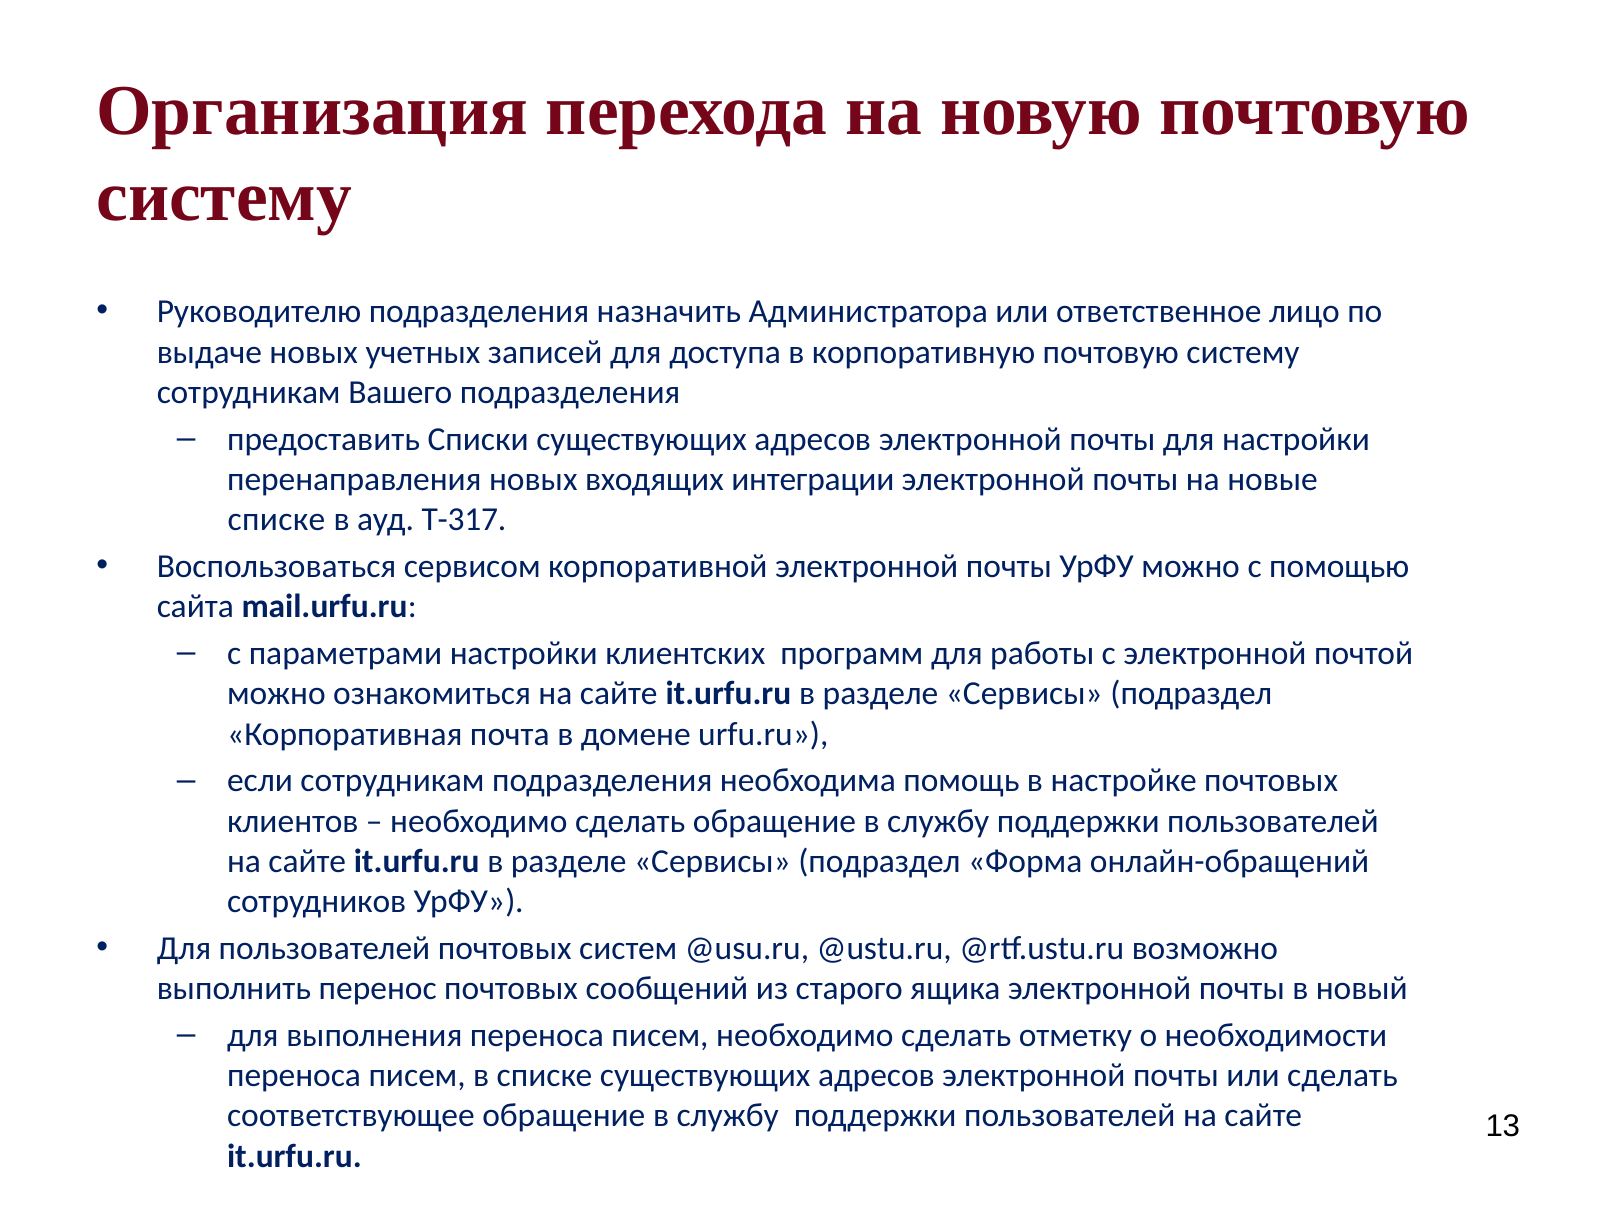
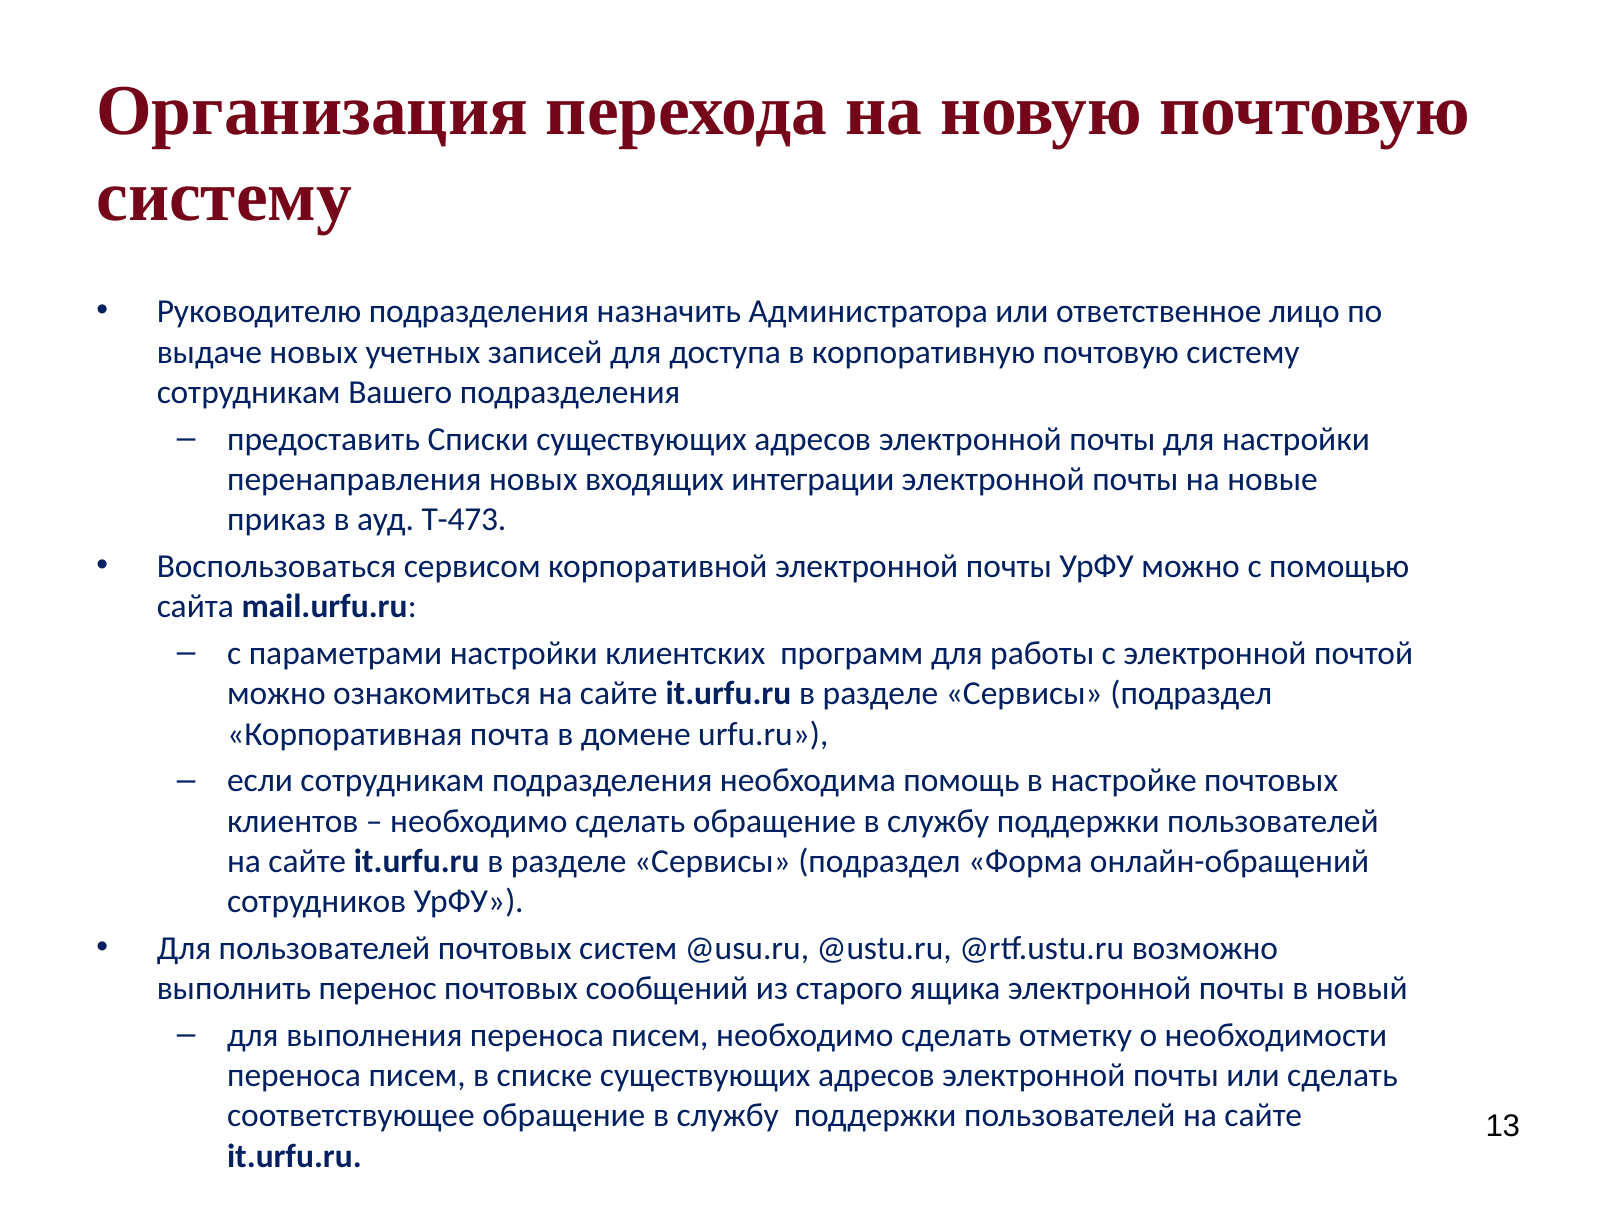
списке at (276, 520): списке -> приказ
Т-317: Т-317 -> Т-473
